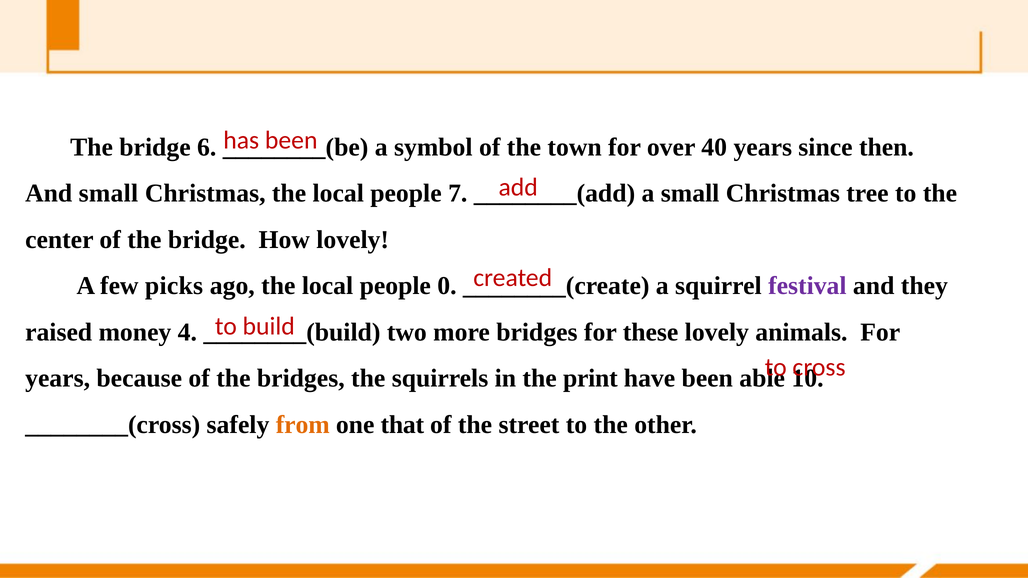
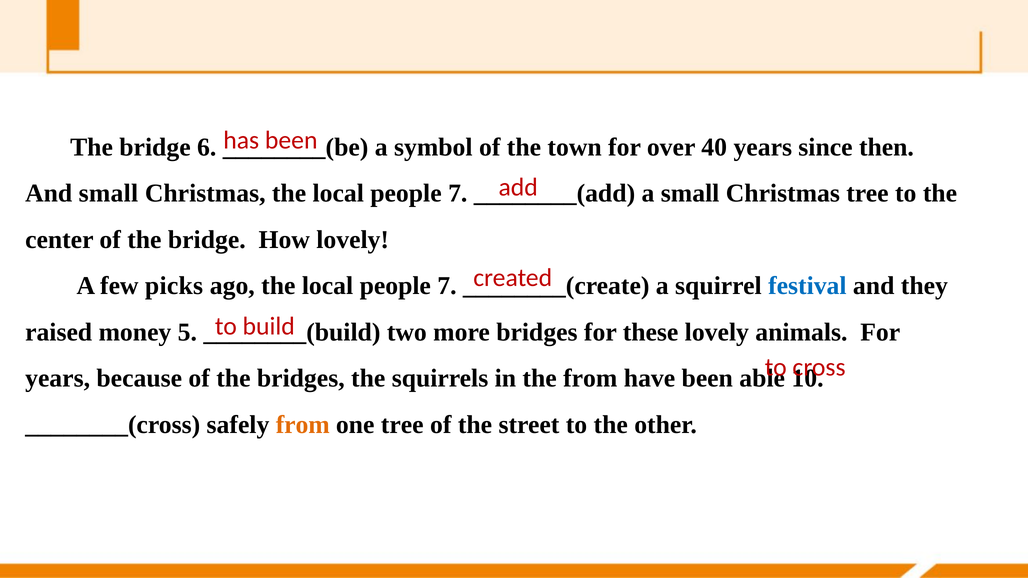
0 at (447, 286): 0 -> 7
festival colour: purple -> blue
4: 4 -> 5
the print: print -> from
one that: that -> tree
